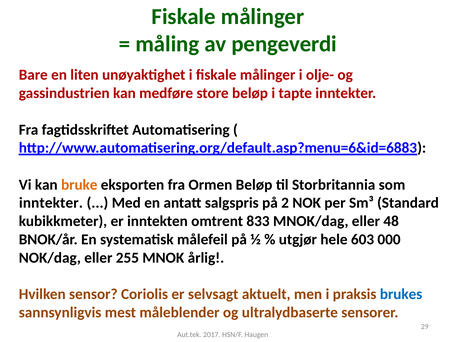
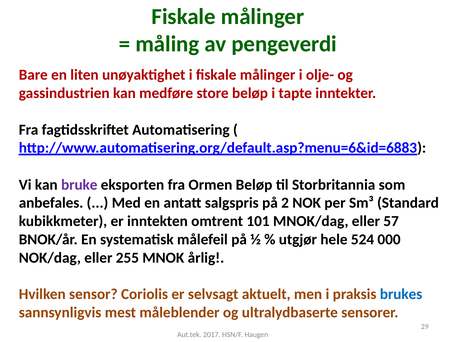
bruke colour: orange -> purple
inntekter at (51, 203): inntekter -> anbefales
833: 833 -> 101
48: 48 -> 57
603: 603 -> 524
